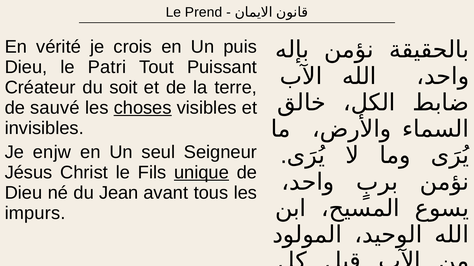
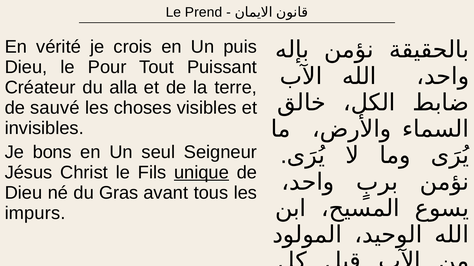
Patri: Patri -> Pour
soit: soit -> alla
choses underline: present -> none
enjw: enjw -> bons
Jean: Jean -> Gras
